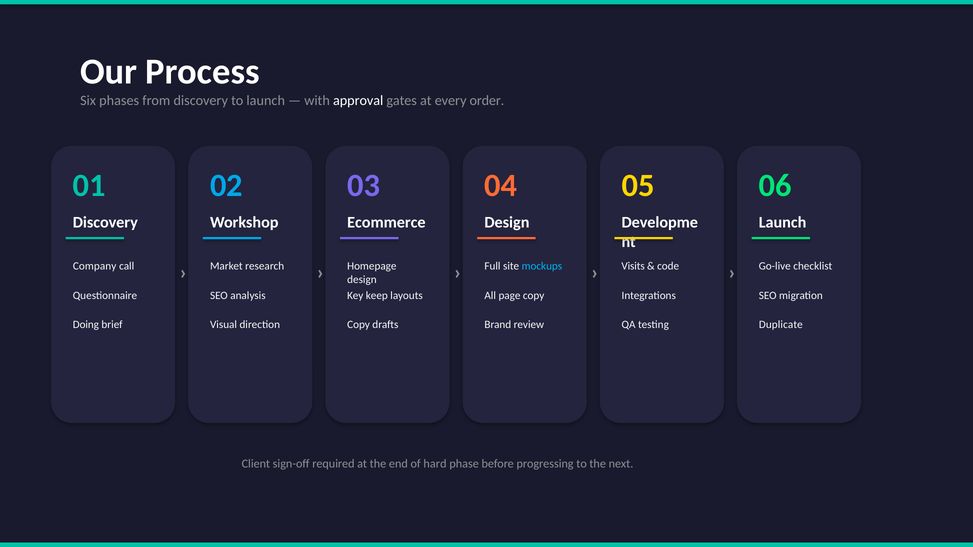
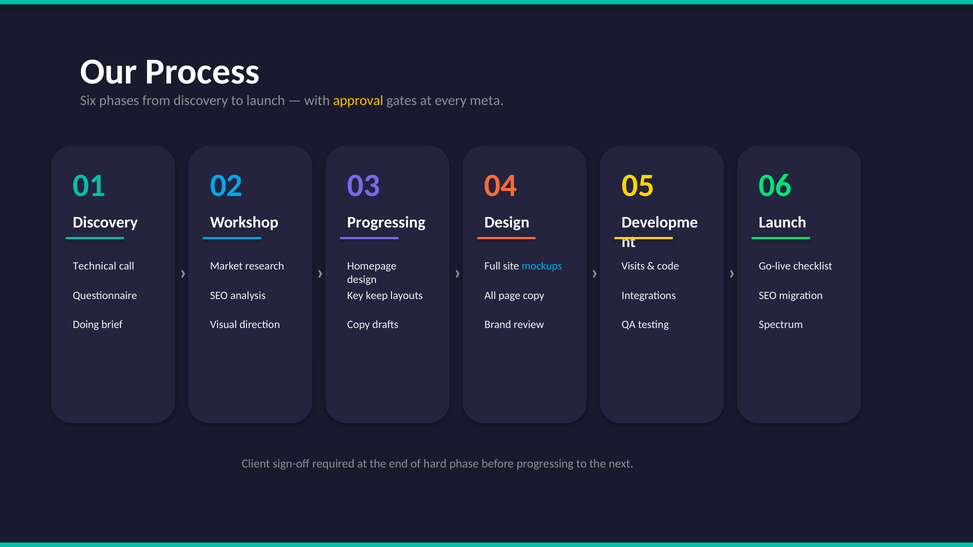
approval colour: white -> yellow
order: order -> meta
Ecommerce at (386, 222): Ecommerce -> Progressing
Company: Company -> Technical
Duplicate: Duplicate -> Spectrum
